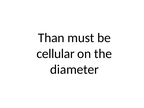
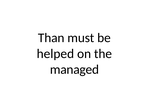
cellular: cellular -> helped
diameter: diameter -> managed
